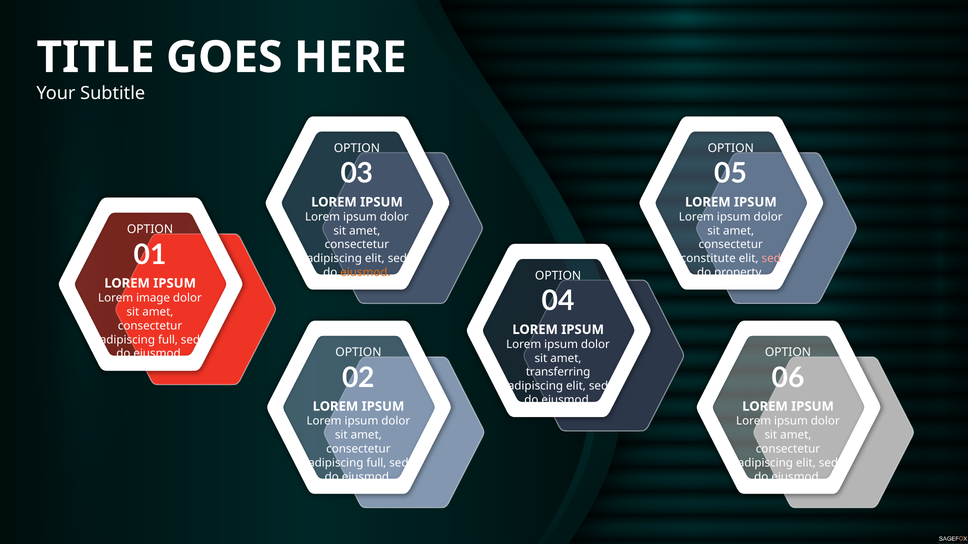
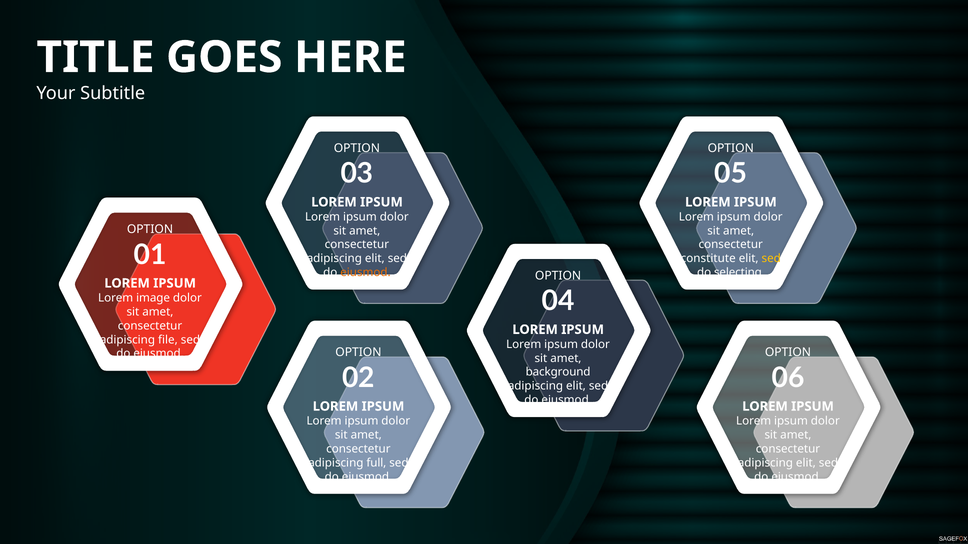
sed at (771, 259) colour: pink -> yellow
property: property -> selecting
full at (168, 340): full -> file
transferring: transferring -> background
